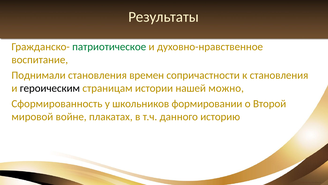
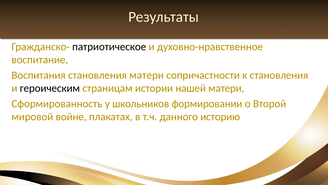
патриотическое colour: green -> black
Поднимали: Поднимали -> Воспитания
становления времен: времен -> матери
нашей можно: можно -> матери
